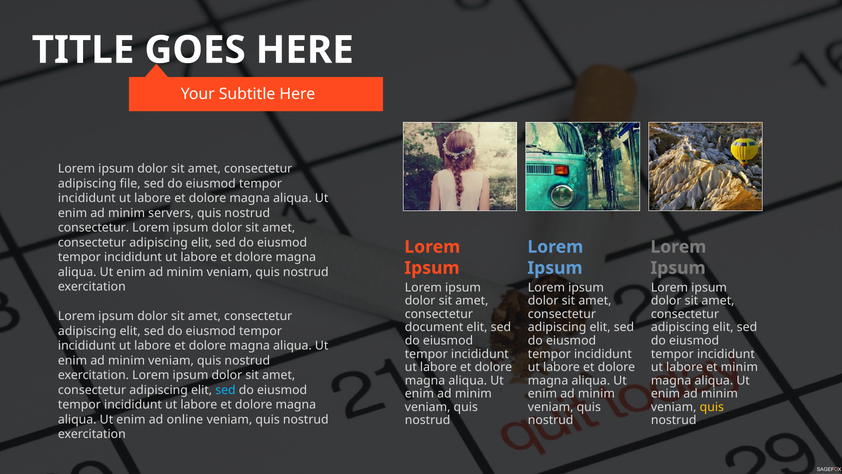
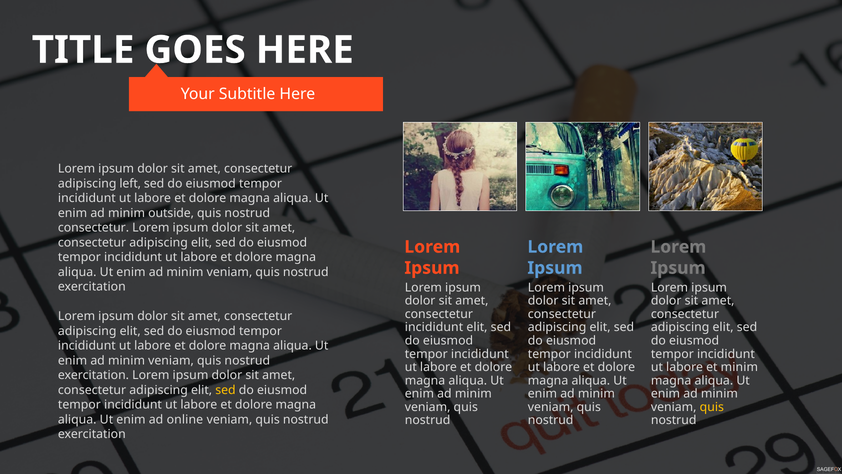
file: file -> left
servers: servers -> outside
document at (434, 327): document -> incididunt
sed at (225, 390) colour: light blue -> yellow
